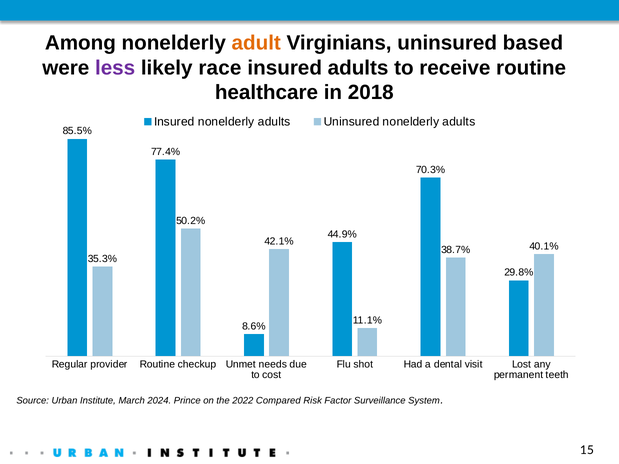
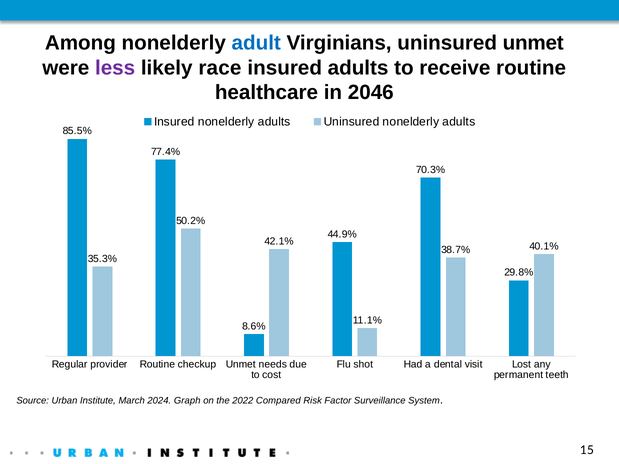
adult colour: orange -> blue
uninsured based: based -> unmet
2018: 2018 -> 2046
Prince: Prince -> Graph
